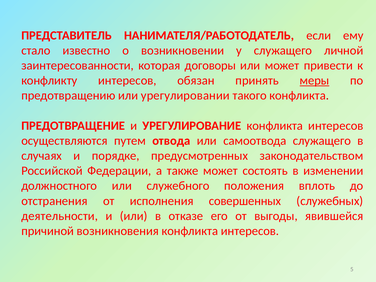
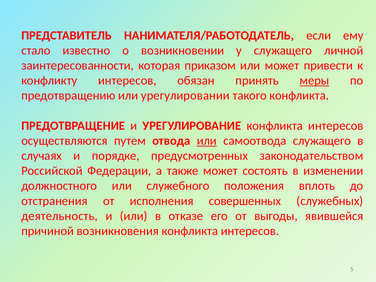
договоры: договоры -> приказом
или at (207, 141) underline: none -> present
деятельности: деятельности -> деятельность
